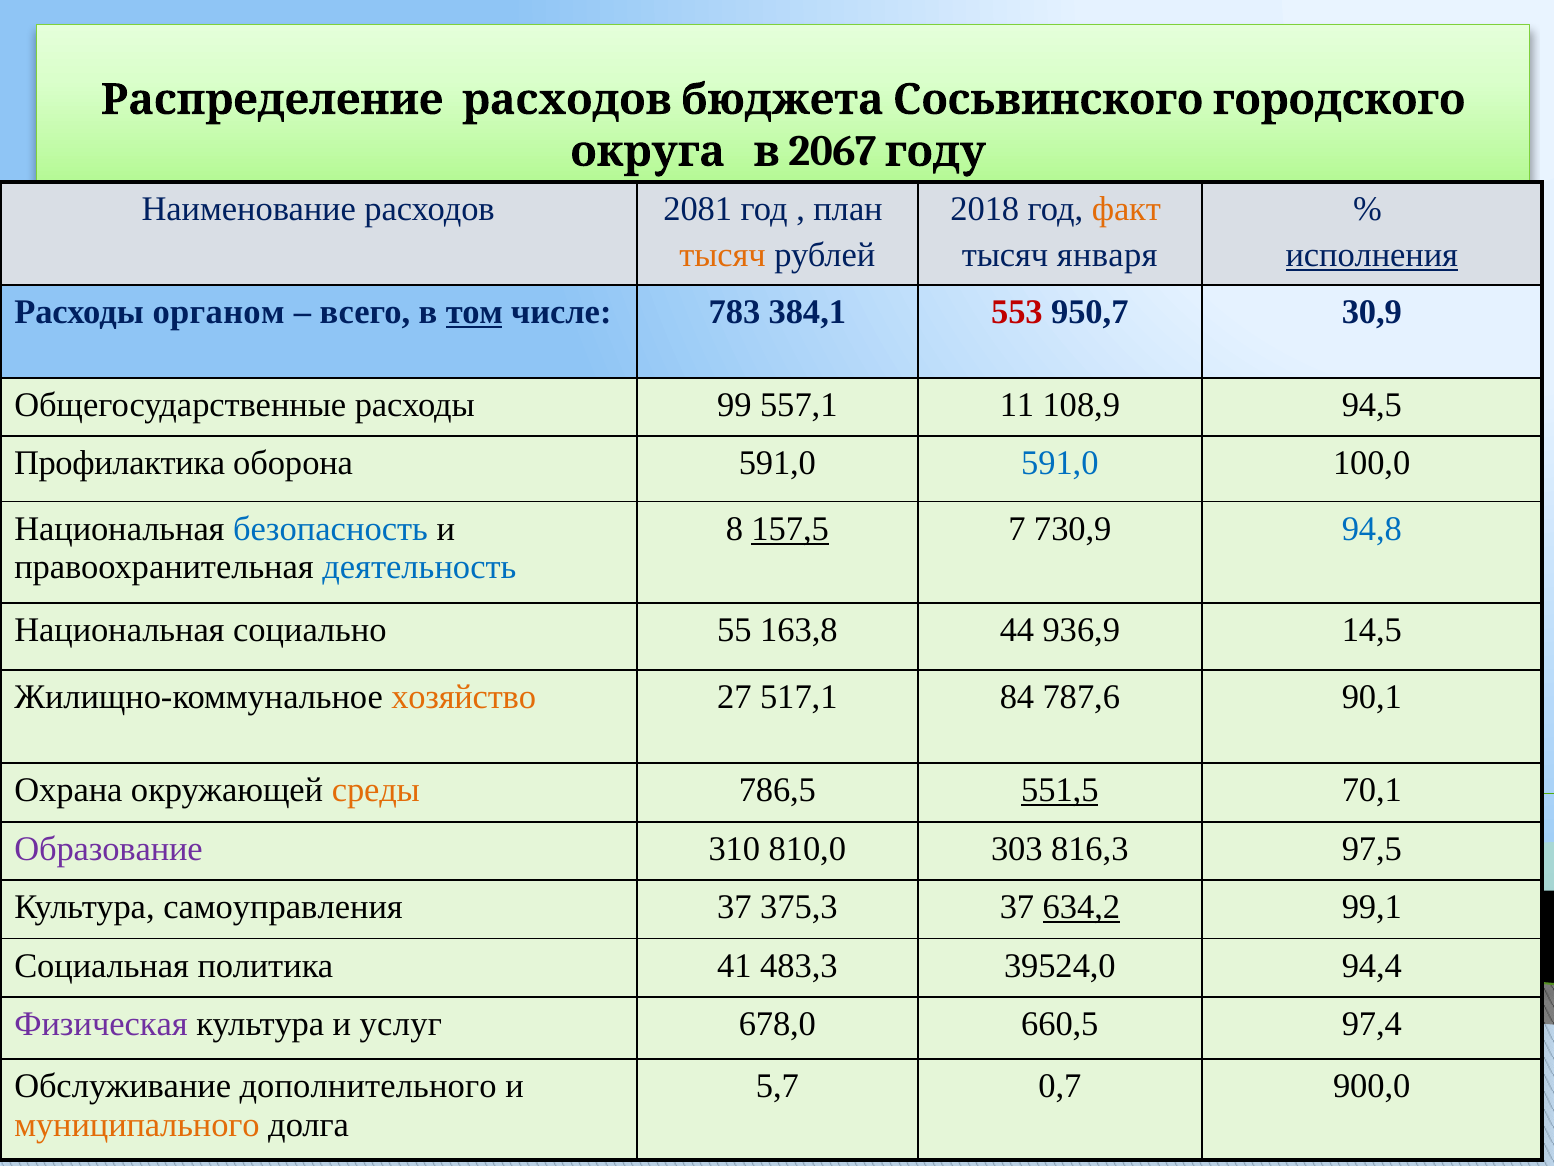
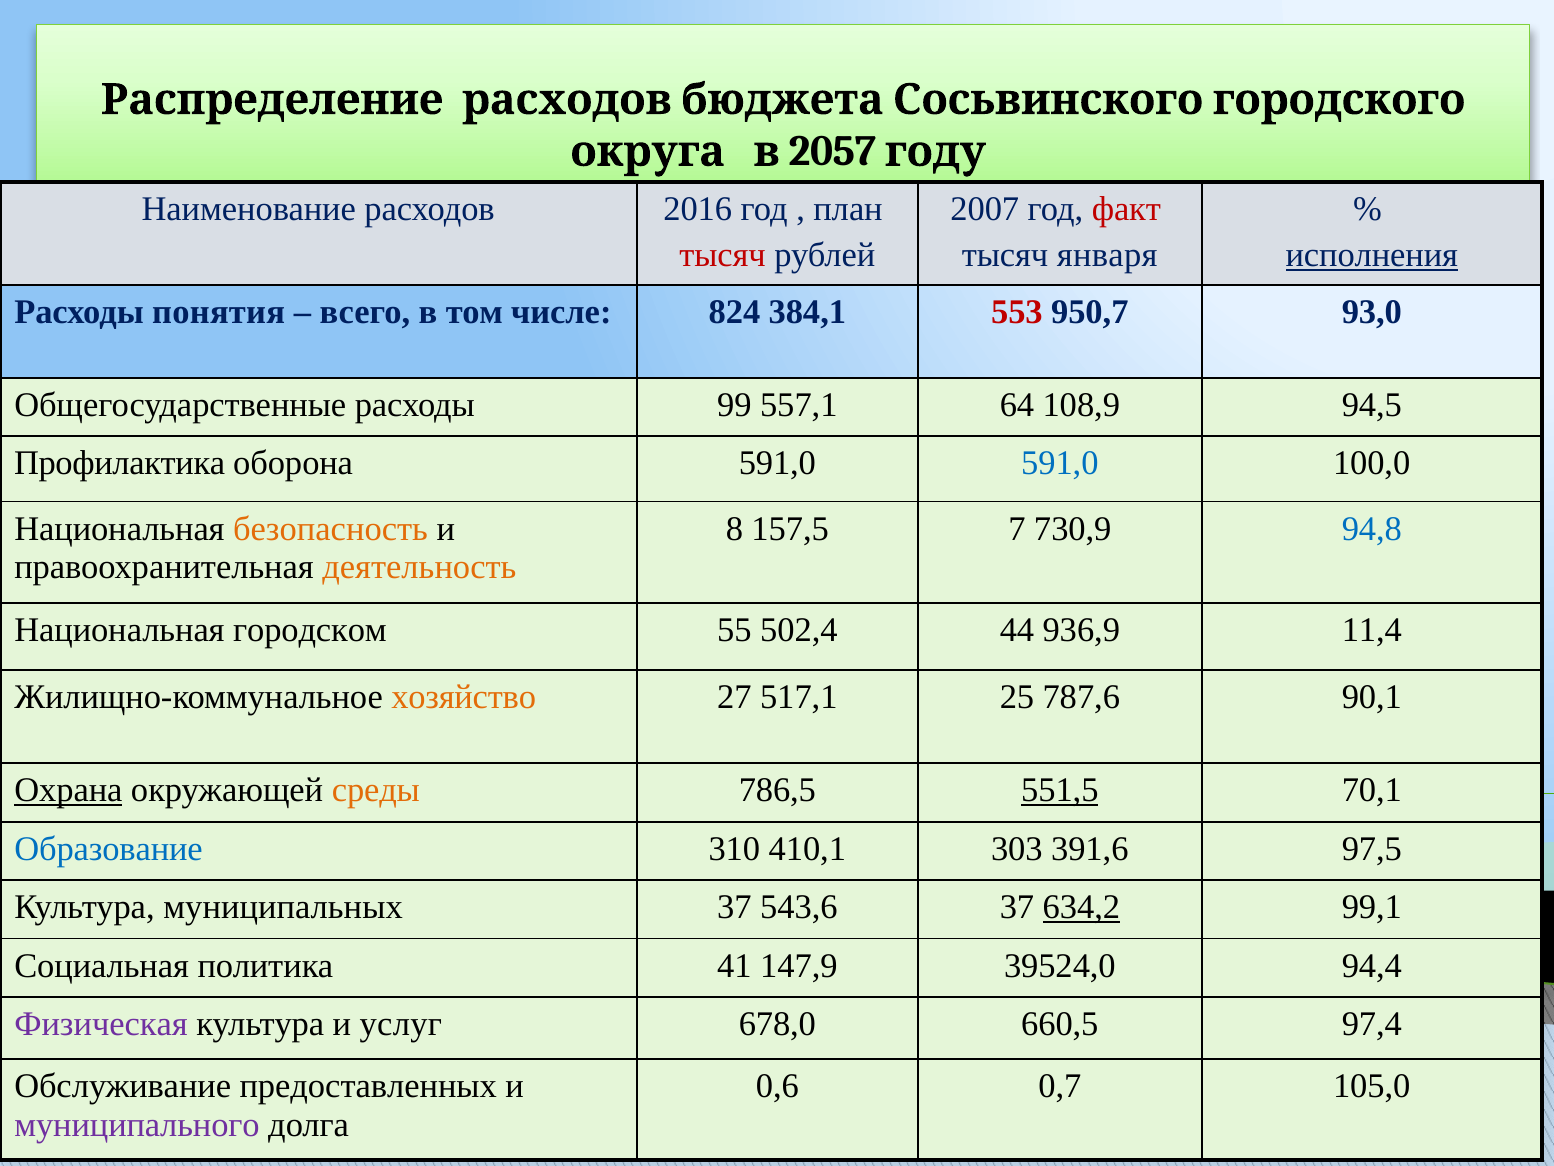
2067: 2067 -> 2057
2081: 2081 -> 2016
2018: 2018 -> 2007
факт colour: orange -> red
тысяч at (723, 255) colour: orange -> red
органом: органом -> понятия
том underline: present -> none
783: 783 -> 824
30,9: 30,9 -> 93,0
11: 11 -> 64
безопасность colour: blue -> orange
157,5 underline: present -> none
деятельность colour: blue -> orange
социально: социально -> городском
163,8: 163,8 -> 502,4
14,5: 14,5 -> 11,4
84: 84 -> 25
Охрана underline: none -> present
Образование colour: purple -> blue
810,0: 810,0 -> 410,1
816,3: 816,3 -> 391,6
самоуправления: самоуправления -> муниципальных
375,3: 375,3 -> 543,6
483,3: 483,3 -> 147,9
дополнительного: дополнительного -> предоставленных
5,7: 5,7 -> 0,6
900,0: 900,0 -> 105,0
муниципального colour: orange -> purple
